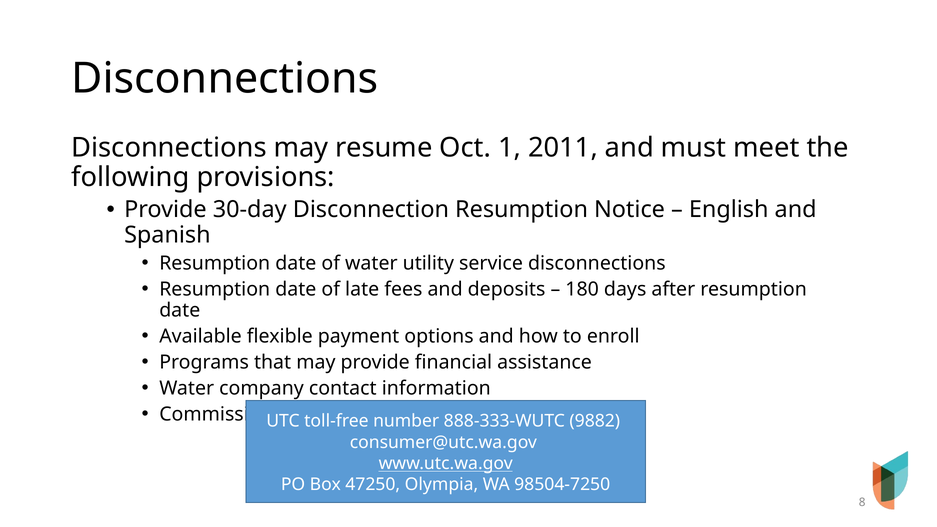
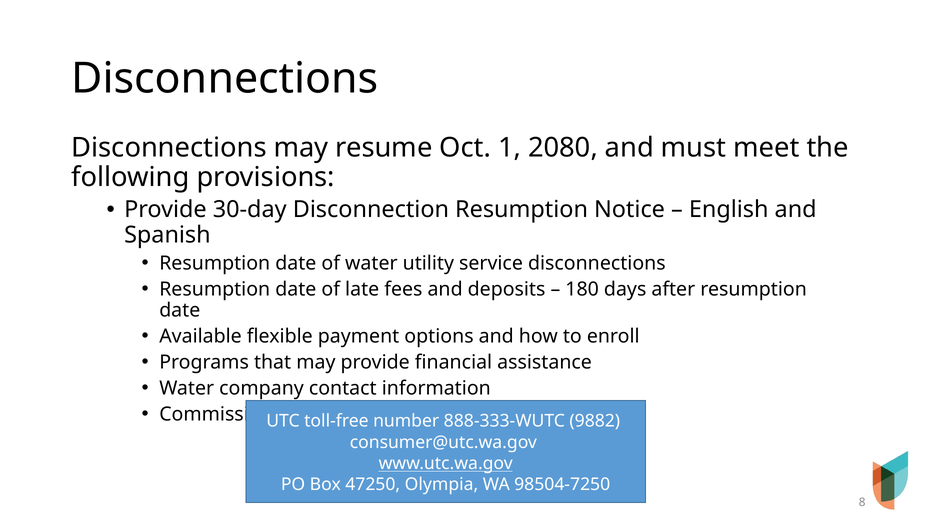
2011: 2011 -> 2080
